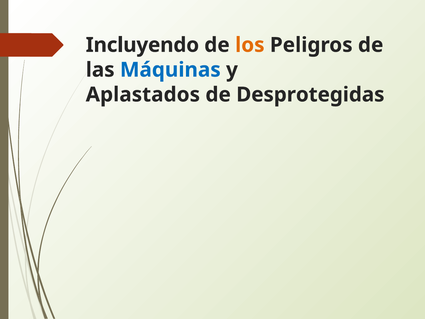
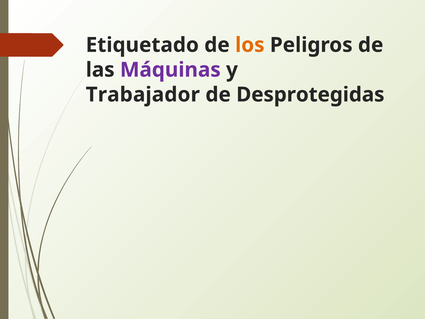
Incluyendo: Incluyendo -> Etiquetado
Máquinas colour: blue -> purple
Aplastados: Aplastados -> Trabajador
